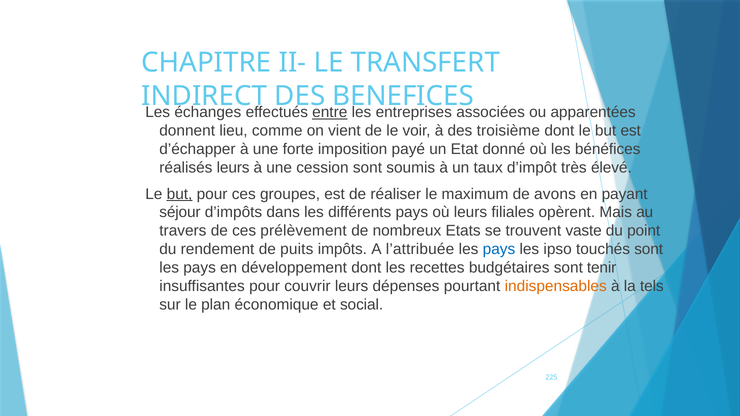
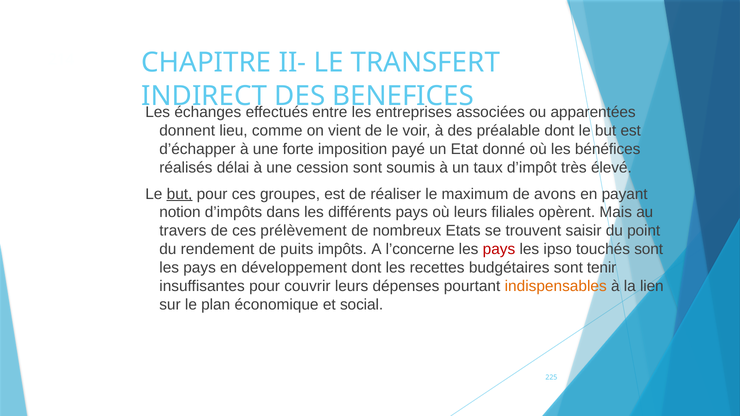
entre underline: present -> none
troisième: troisième -> préalable
réalisés leurs: leurs -> délai
séjour: séjour -> notion
vaste: vaste -> saisir
l’attribuée: l’attribuée -> l’concerne
pays at (499, 250) colour: blue -> red
tels: tels -> lien
